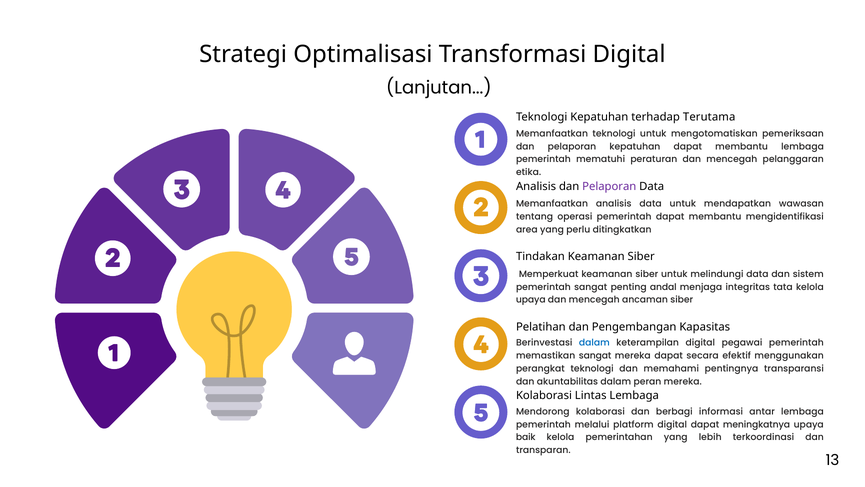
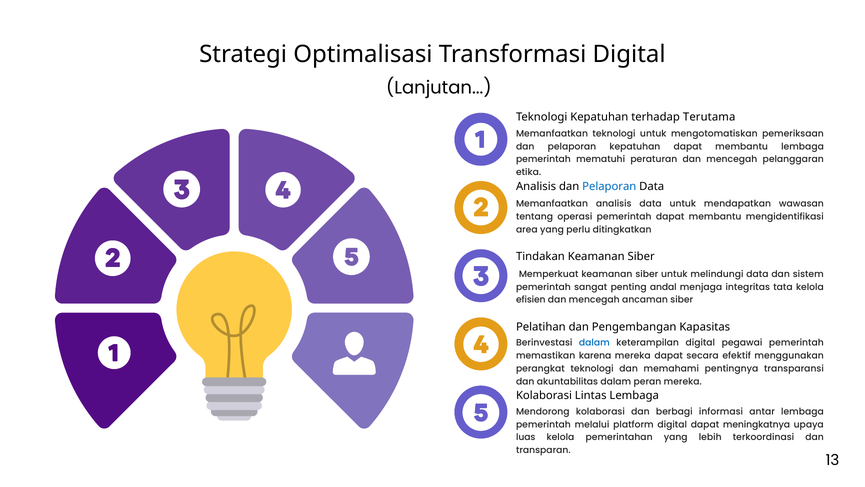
Pelaporan at (609, 186) colour: purple -> blue
upaya at (531, 300): upaya -> efisien
memastikan sangat: sangat -> karena
baik: baik -> luas
